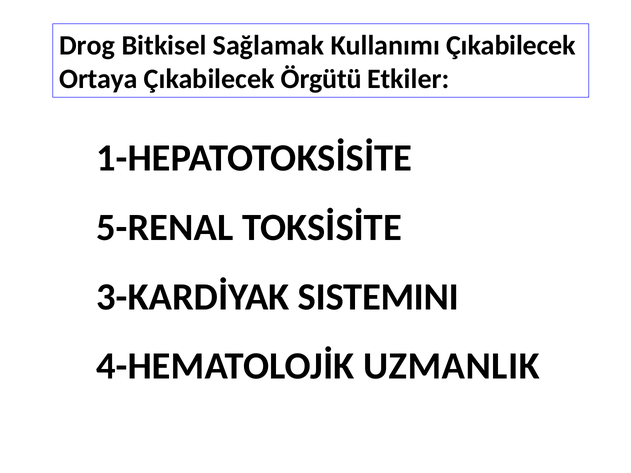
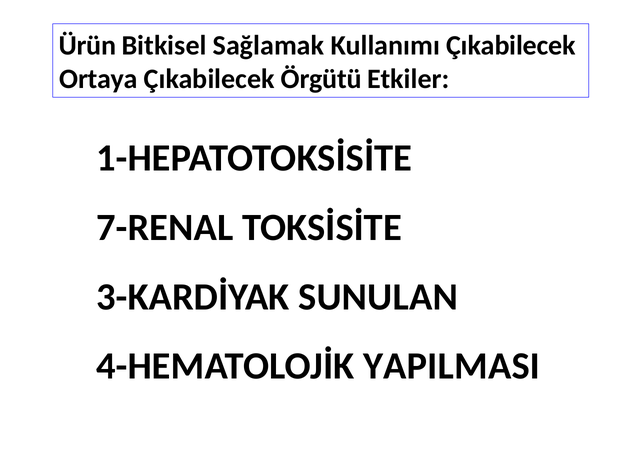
Drog: Drog -> Ürün
5-RENAL: 5-RENAL -> 7-RENAL
SISTEMINI: SISTEMINI -> SUNULAN
UZMANLIK: UZMANLIK -> YAPILMASI
